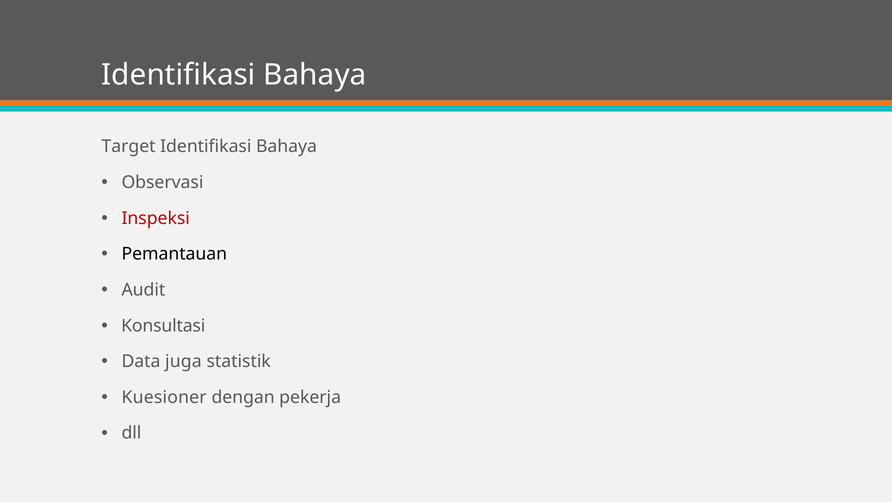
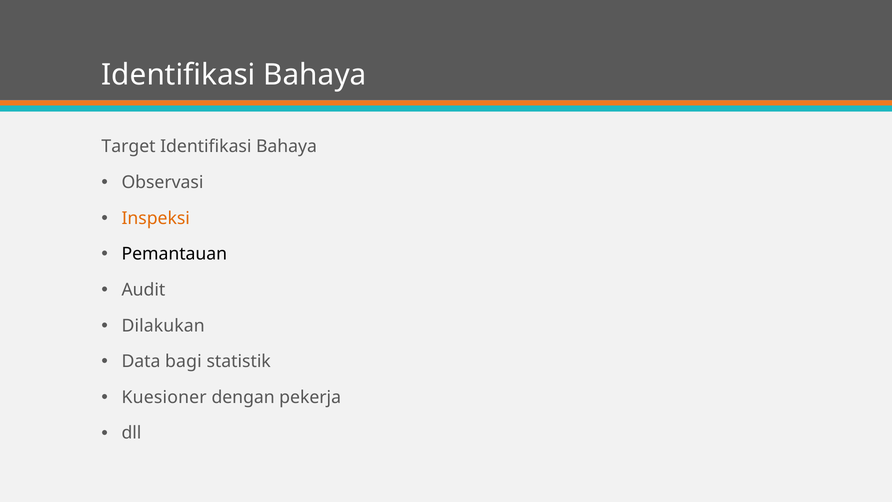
Inspeksi colour: red -> orange
Konsultasi: Konsultasi -> Dilakukan
juga: juga -> bagi
